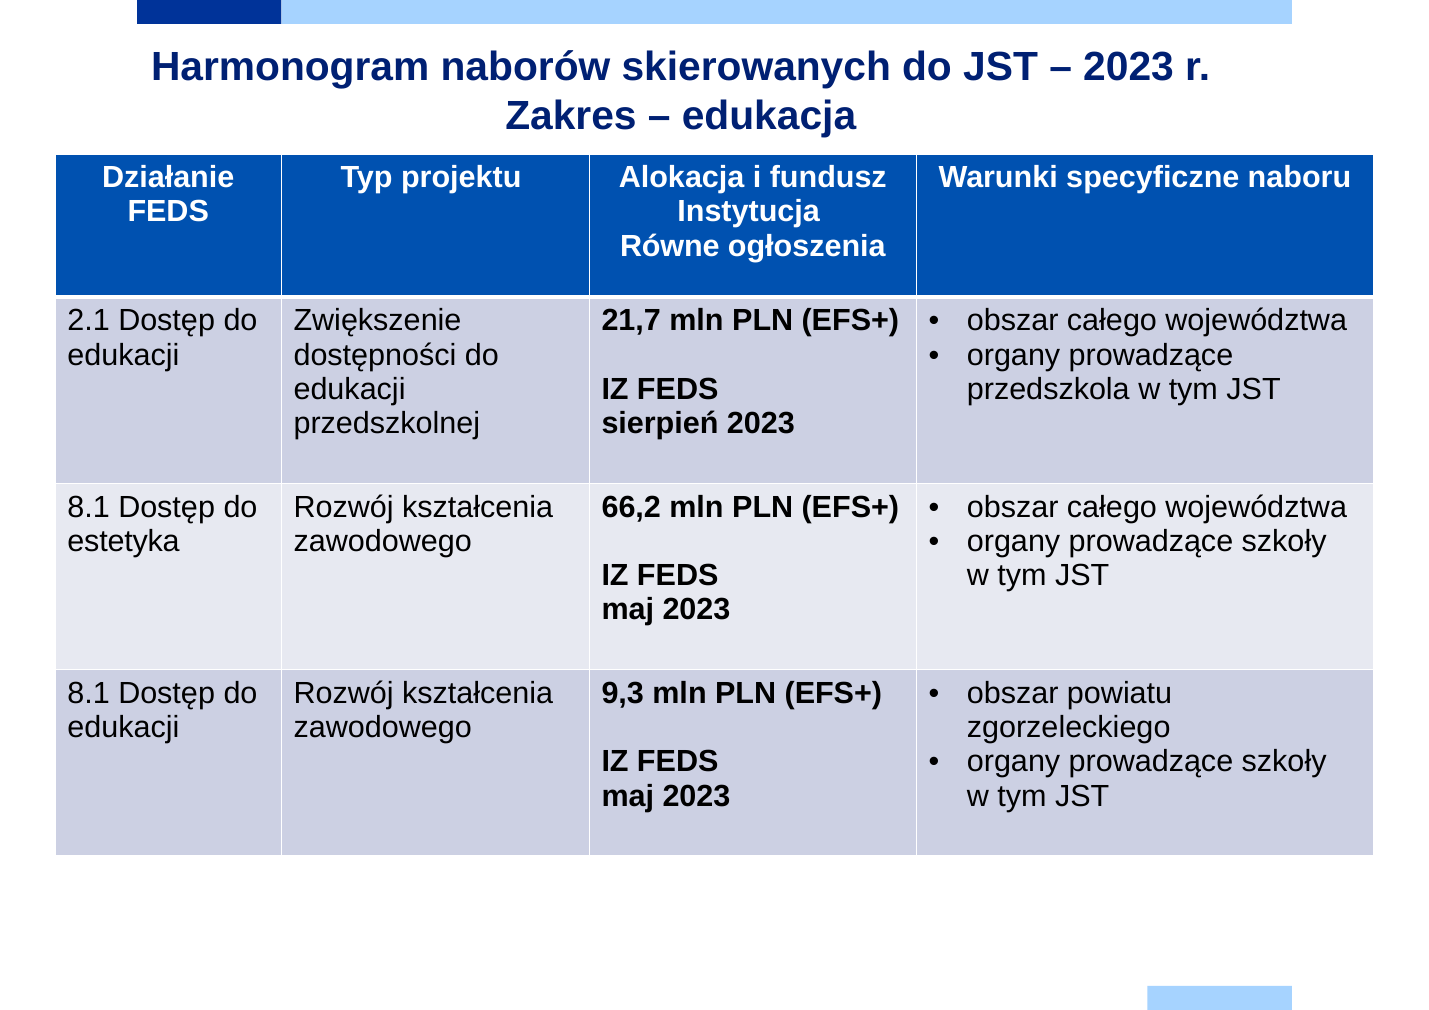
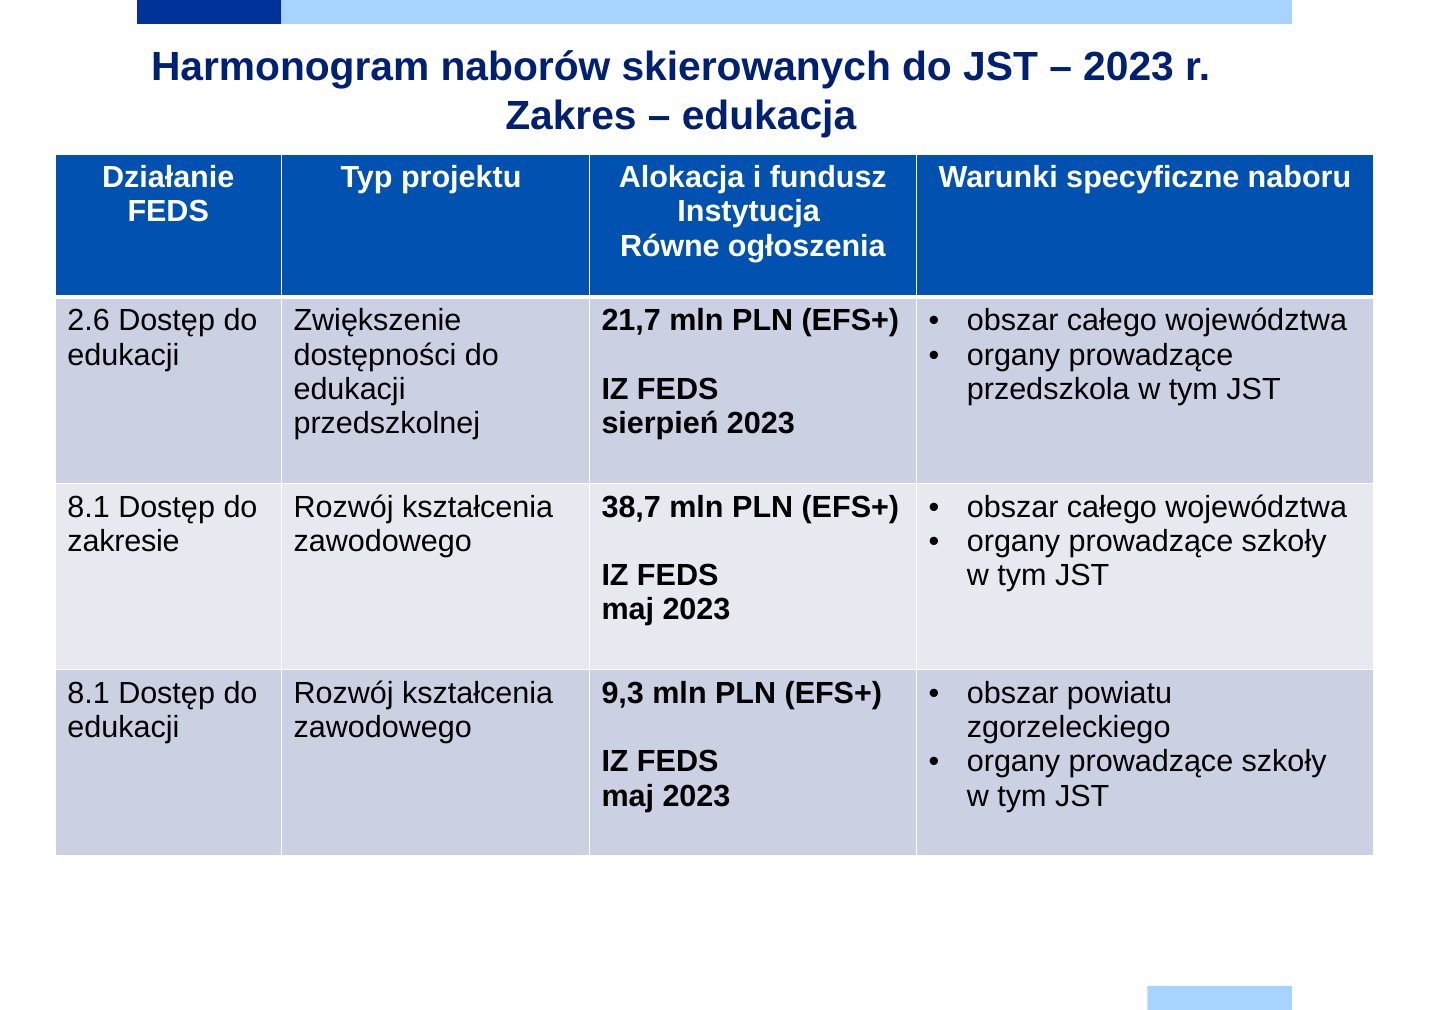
2.1: 2.1 -> 2.6
66,2: 66,2 -> 38,7
estetyka: estetyka -> zakresie
